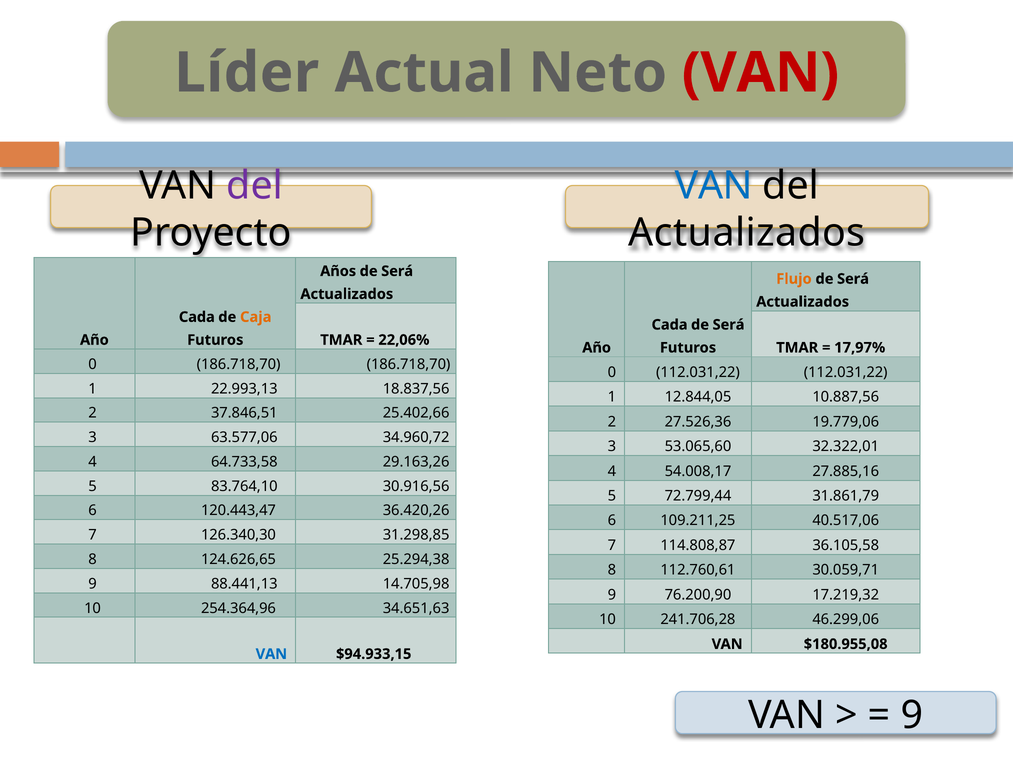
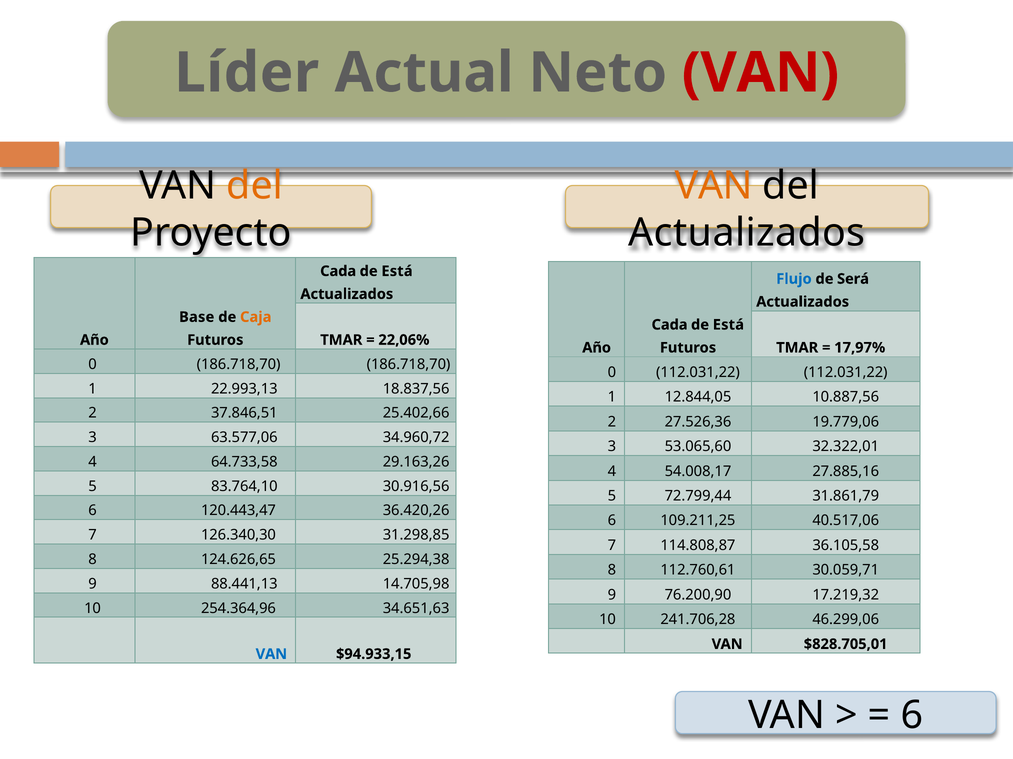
del at (255, 186) colour: purple -> orange
VAN at (714, 186) colour: blue -> orange
Años at (338, 271): Años -> Cada
Será at (397, 271): Será -> Está
Flujo colour: orange -> blue
Cada at (197, 317): Cada -> Base
Será at (729, 325): Será -> Está
$180.955,08: $180.955,08 -> $828.705,01
9 at (912, 716): 9 -> 6
